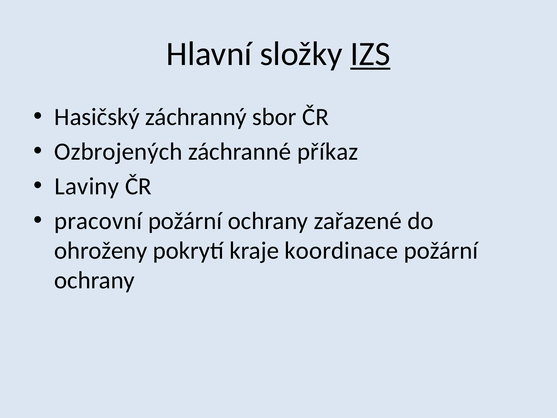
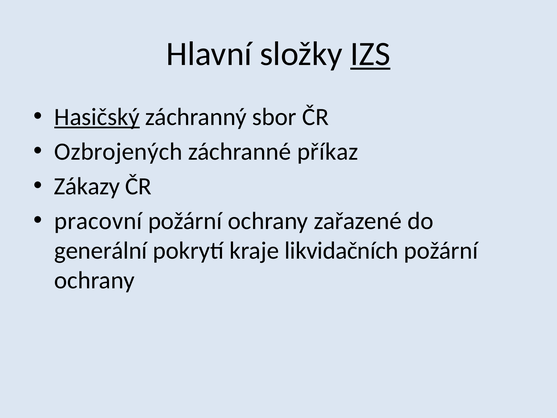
Hasičský underline: none -> present
Laviny: Laviny -> Zákazy
ohroženy: ohroženy -> generální
koordinace: koordinace -> likvidačních
